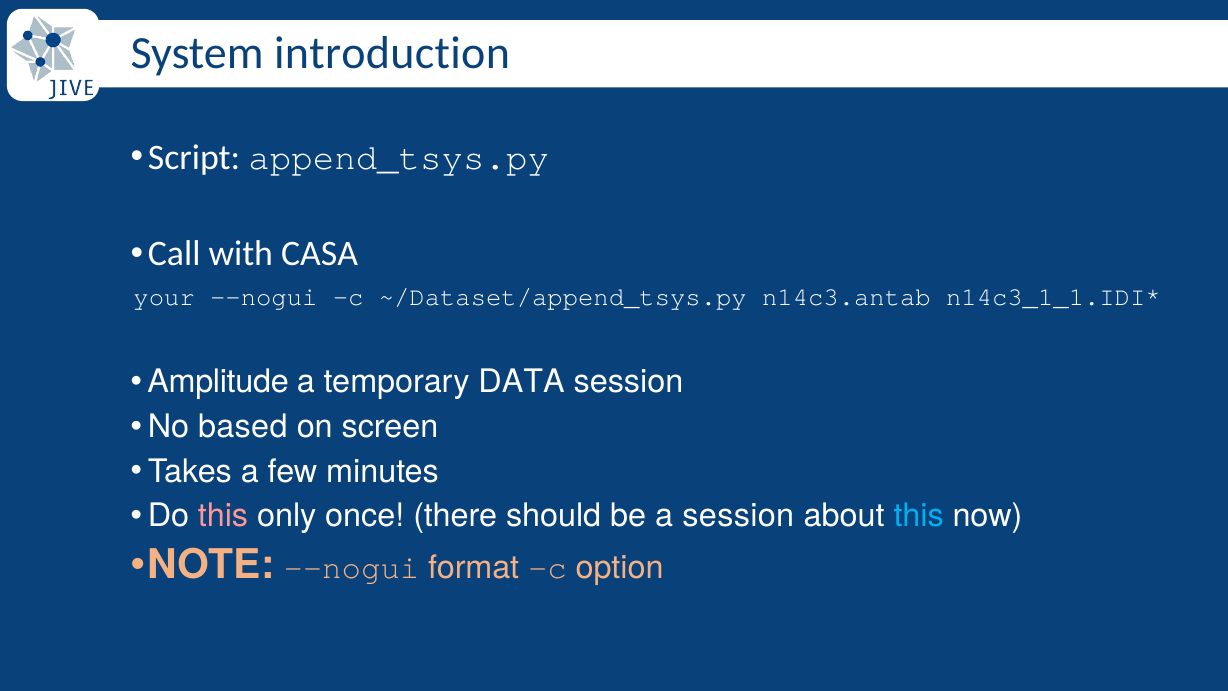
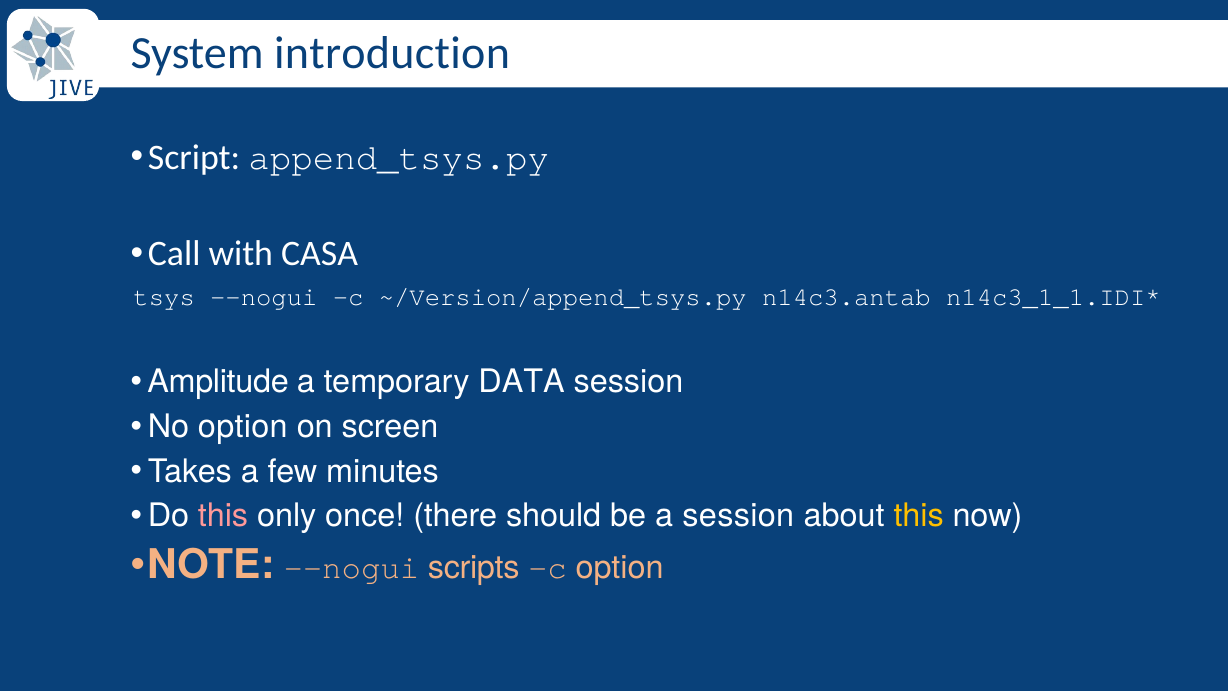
your: your -> tsys
~/Dataset/append_tsys.py: ~/Dataset/append_tsys.py -> ~/Version/append_tsys.py
No based: based -> option
this at (919, 516) colour: light blue -> yellow
format: format -> scripts
